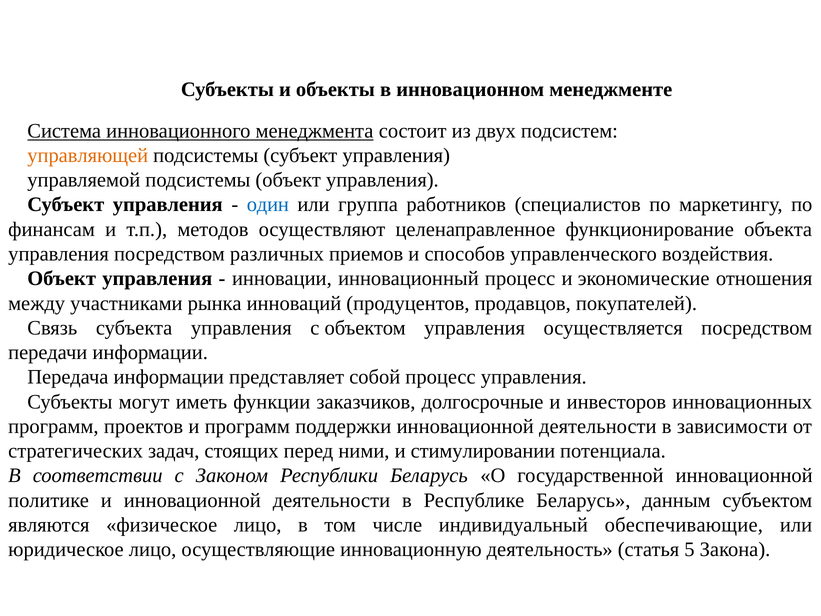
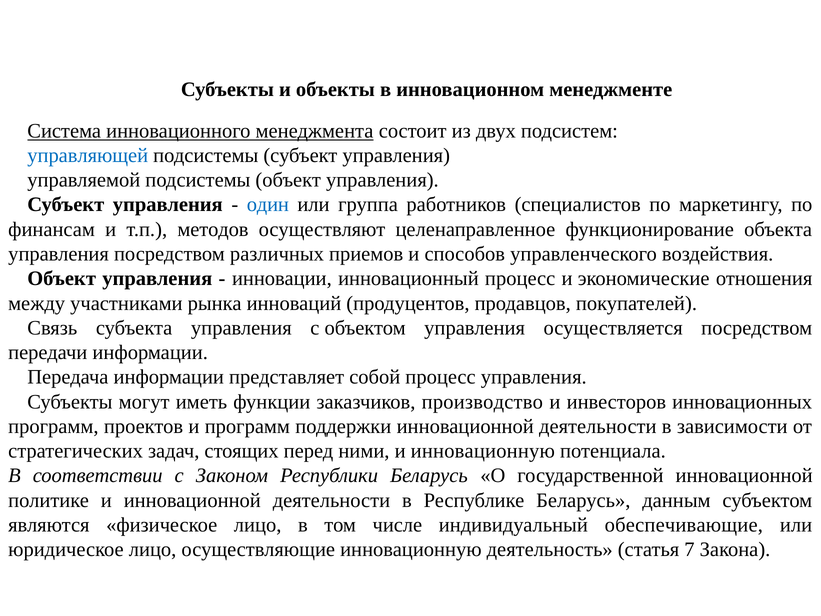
управляющей colour: orange -> blue
долгосрочные: долгосрочные -> производство
и стимулировании: стимулировании -> инновационную
5: 5 -> 7
